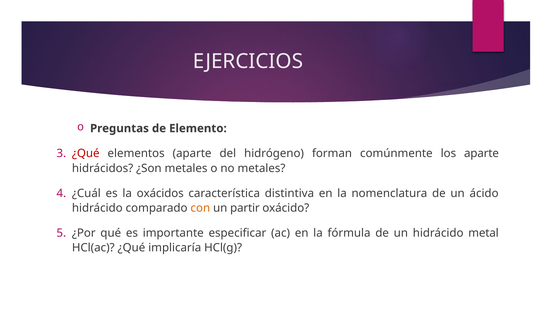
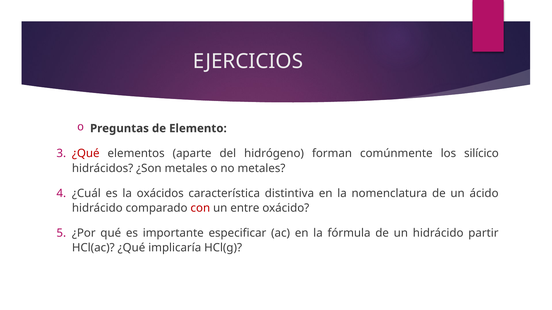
los aparte: aparte -> silícico
con colour: orange -> red
partir: partir -> entre
metal: metal -> partir
